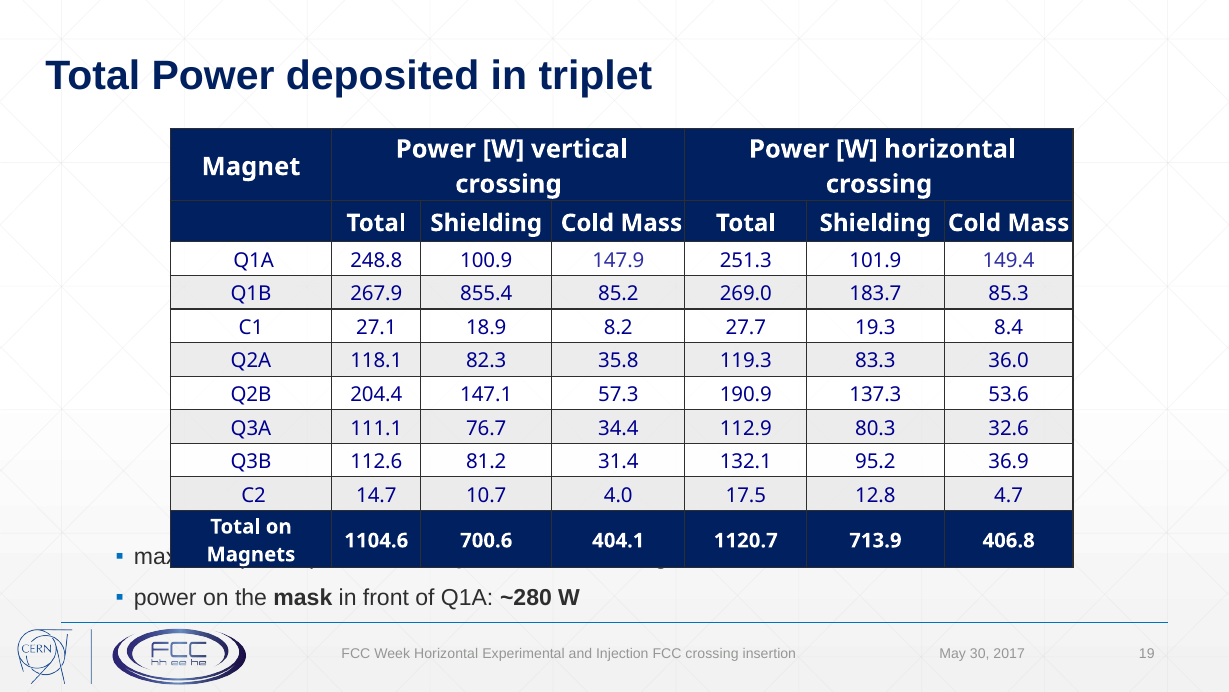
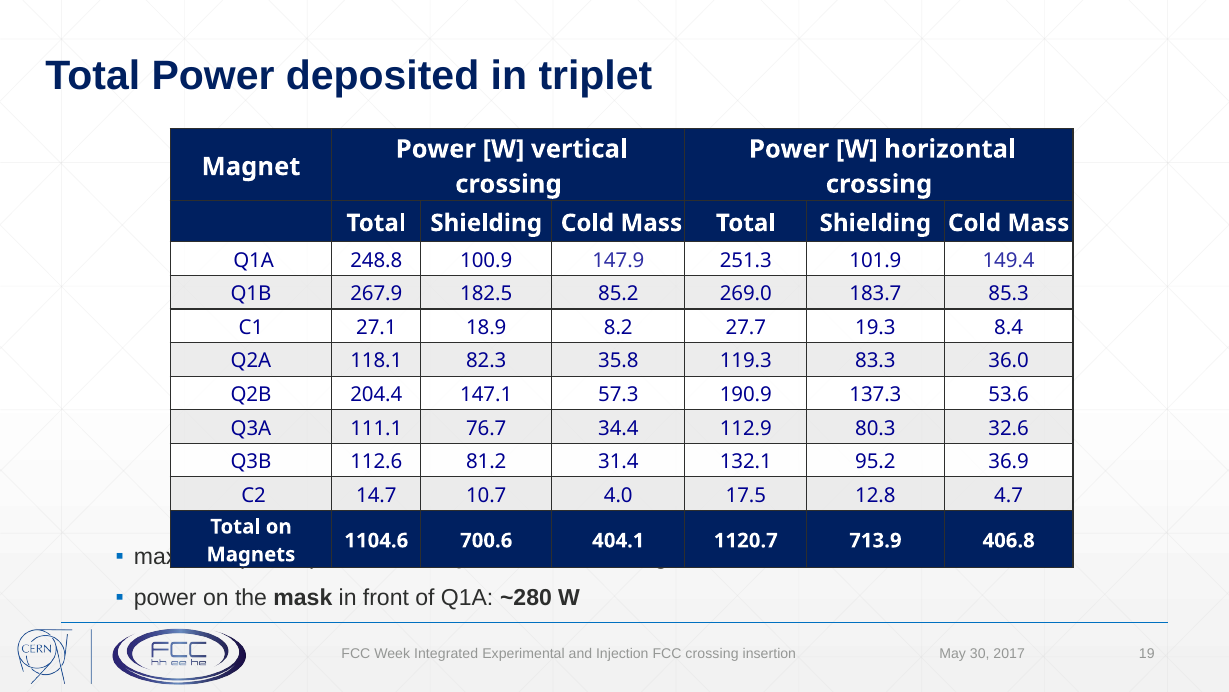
855.4: 855.4 -> 182.5
Week Horizontal: Horizontal -> Integrated
